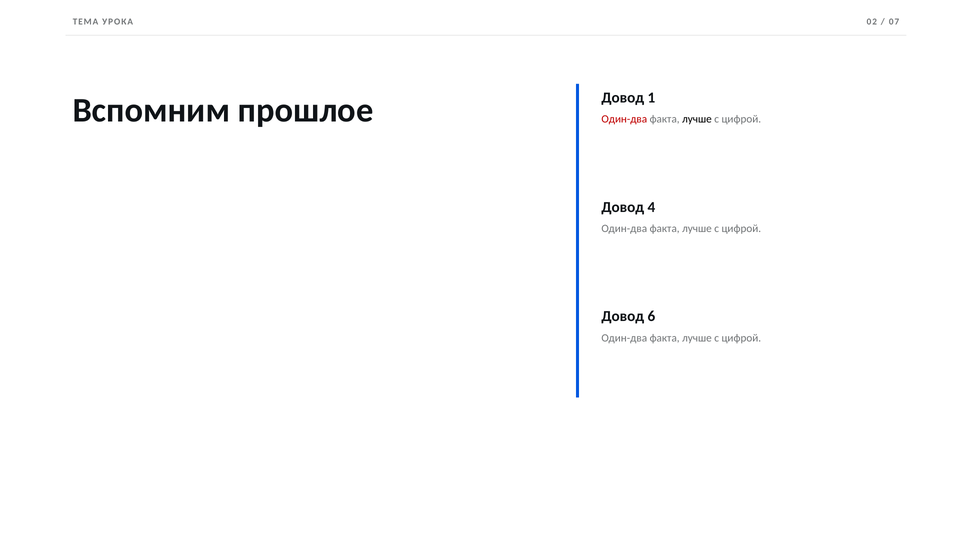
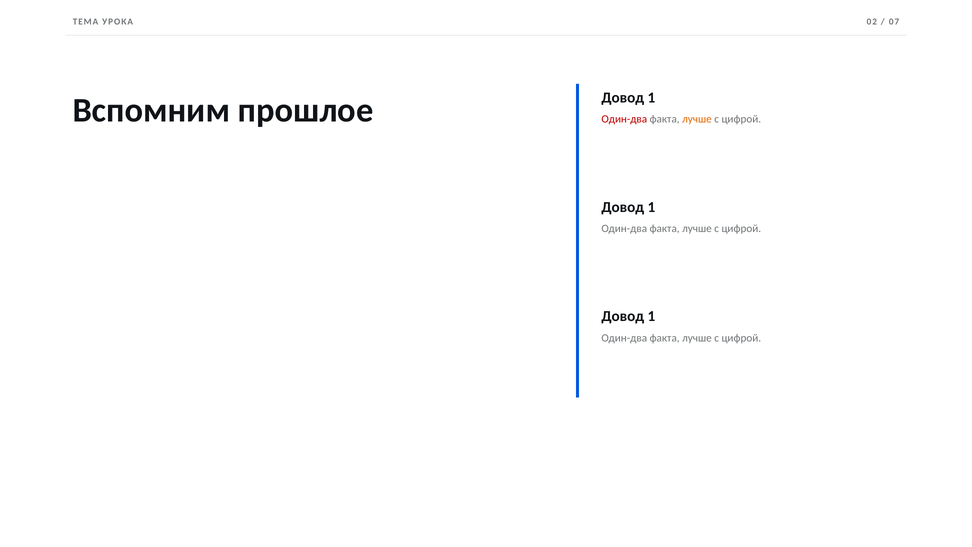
лучше at (697, 119) colour: black -> orange
4 at (651, 207): 4 -> 1
6 at (651, 316): 6 -> 1
